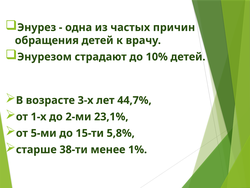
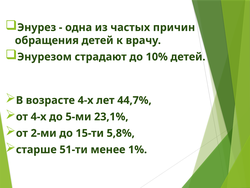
возрасте 3-х: 3-х -> 4-х
от 1-х: 1-х -> 4-х
2-ми: 2-ми -> 5-ми
5-ми: 5-ми -> 2-ми
38-ти: 38-ти -> 51-ти
